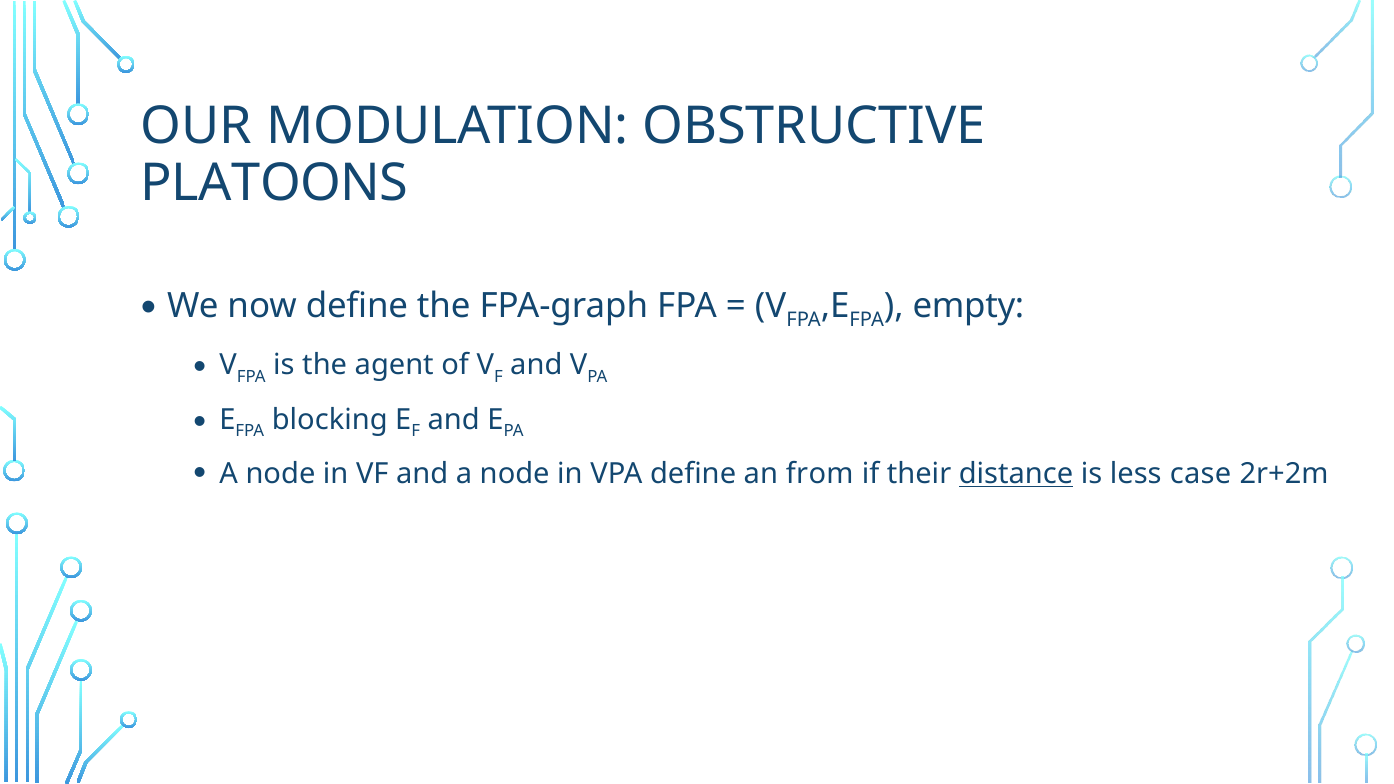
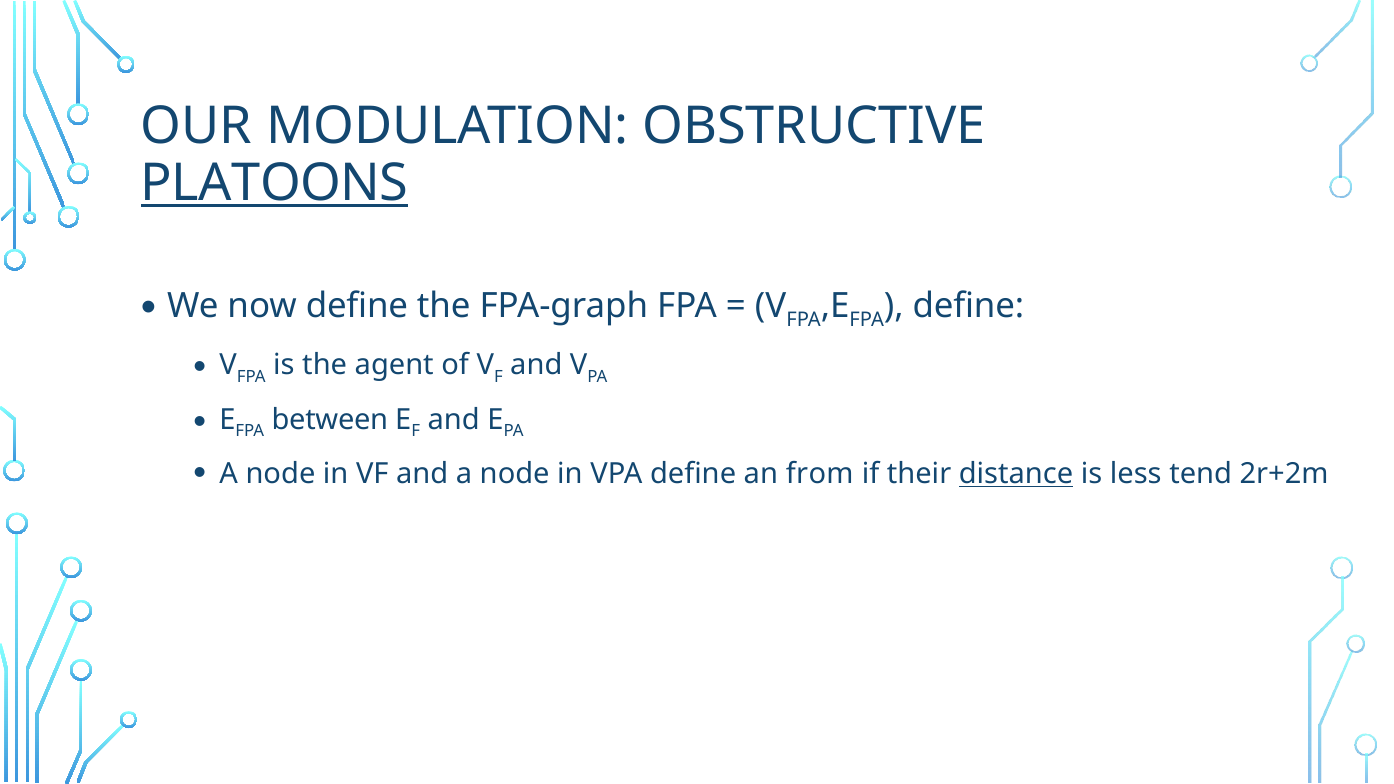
PLATOONS underline: none -> present
empty at (968, 306): empty -> define
blocking: blocking -> between
case: case -> tend
